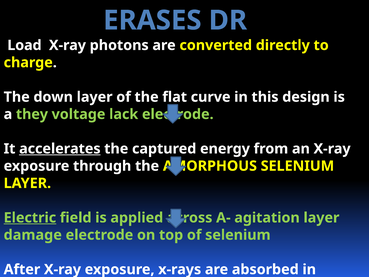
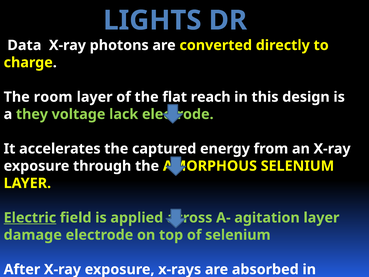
ERASES: ERASES -> LIGHTS
Load: Load -> Data
down: down -> room
curve: curve -> reach
accelerates underline: present -> none
